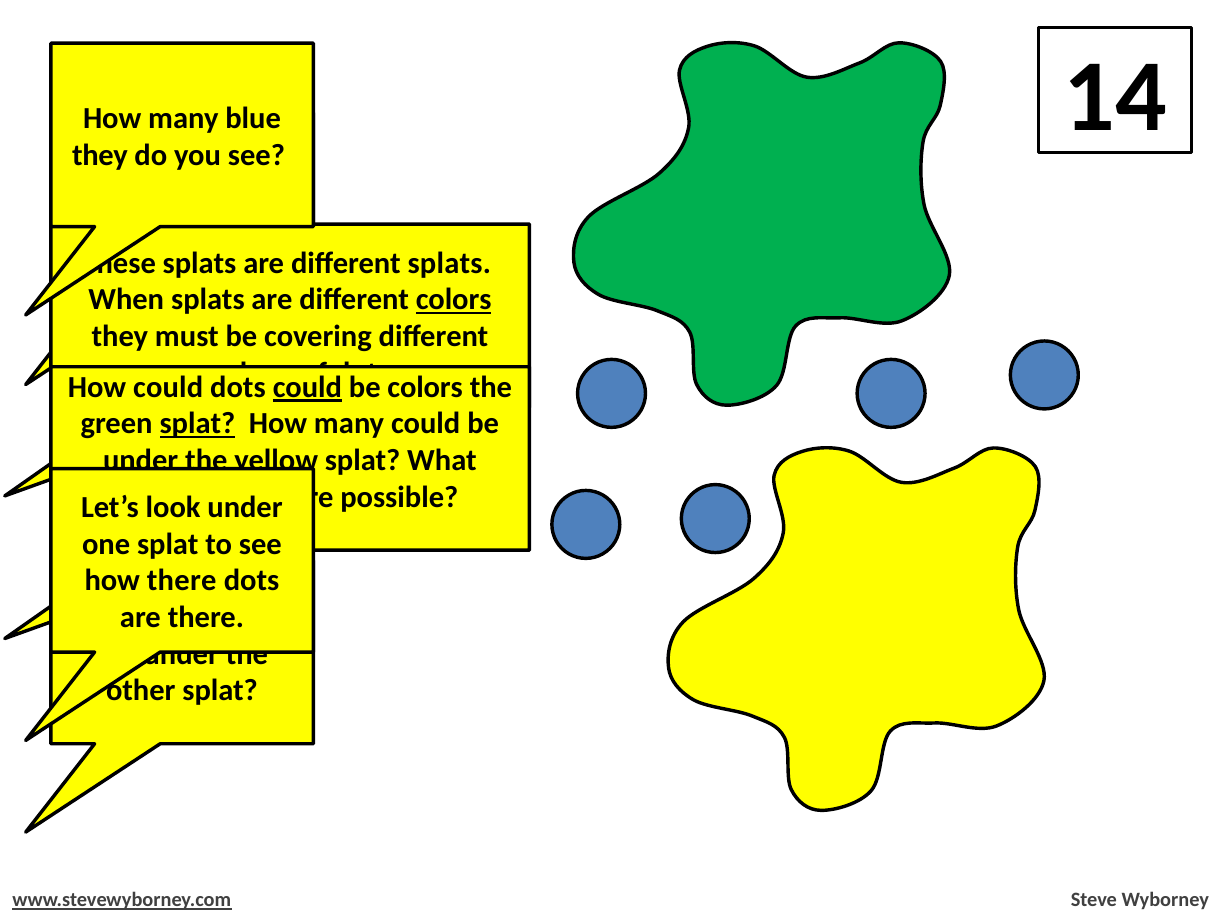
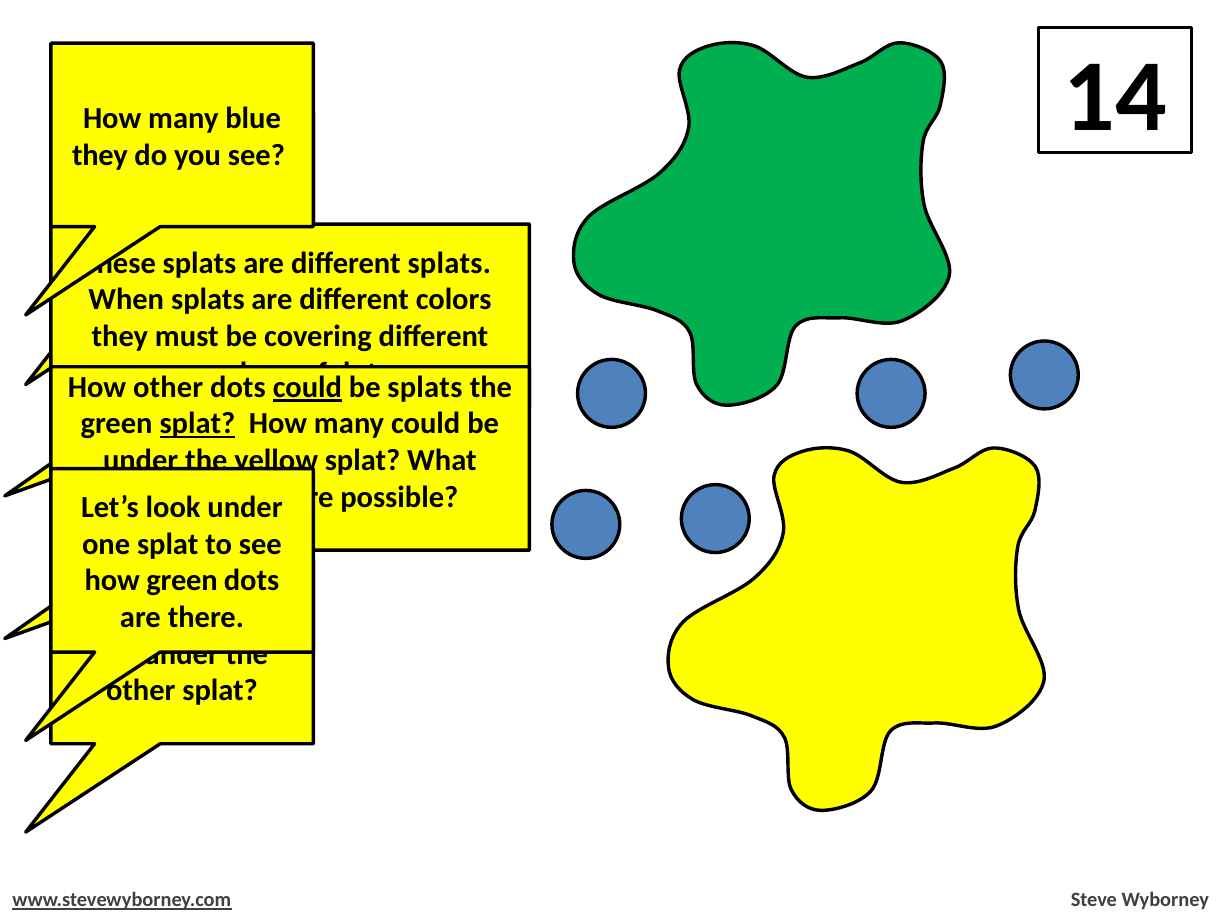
colors at (454, 299) underline: present -> none
How could: could -> other
colors at (425, 387): colors -> splats
how there: there -> green
